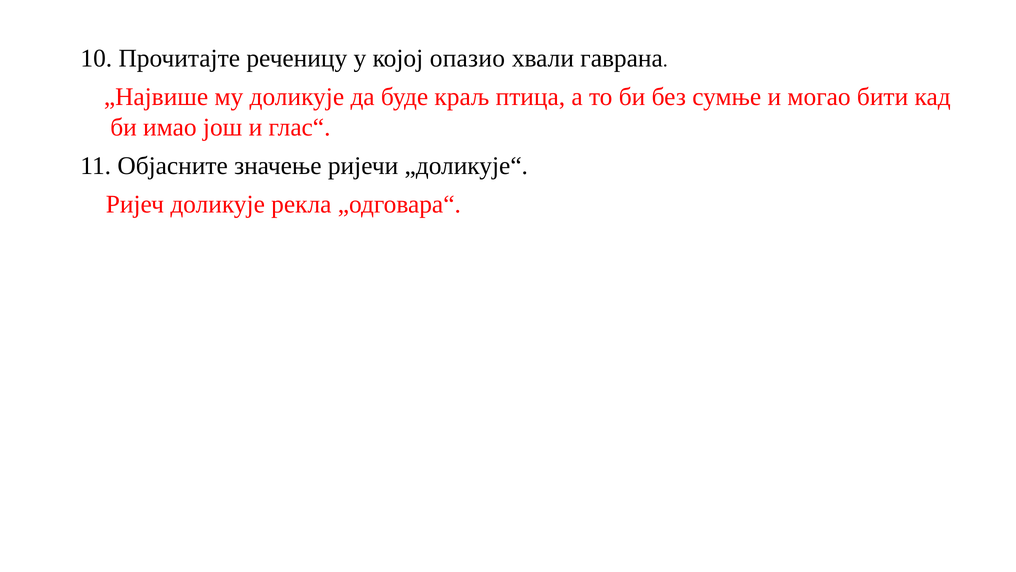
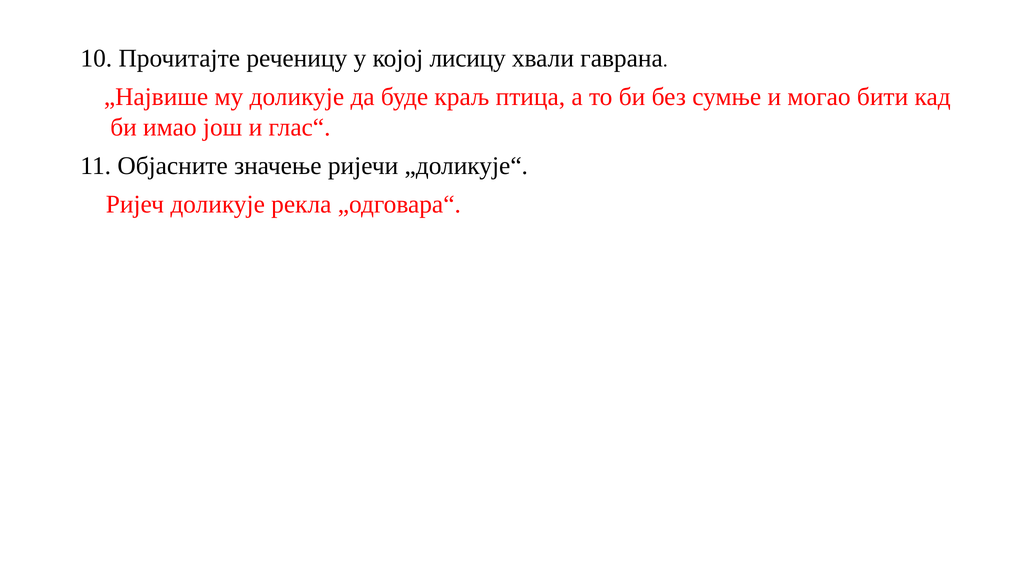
опазио: опазио -> лисицу
